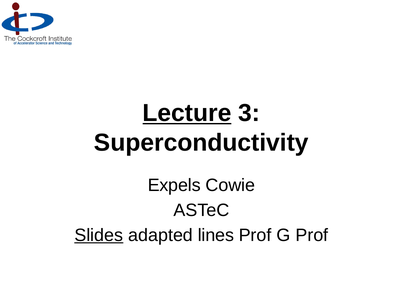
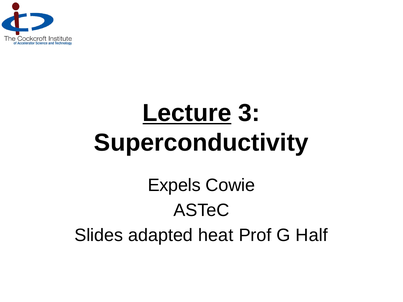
Slides underline: present -> none
lines: lines -> heat
G Prof: Prof -> Half
